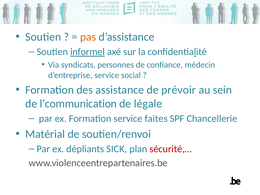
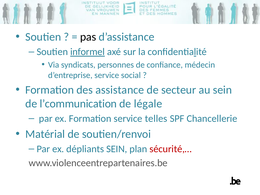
pas colour: orange -> black
prévoir: prévoir -> secteur
faites: faites -> telles
dépliants SICK: SICK -> SEIN
